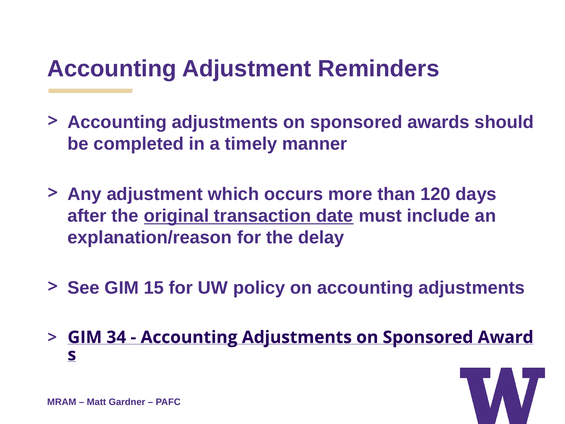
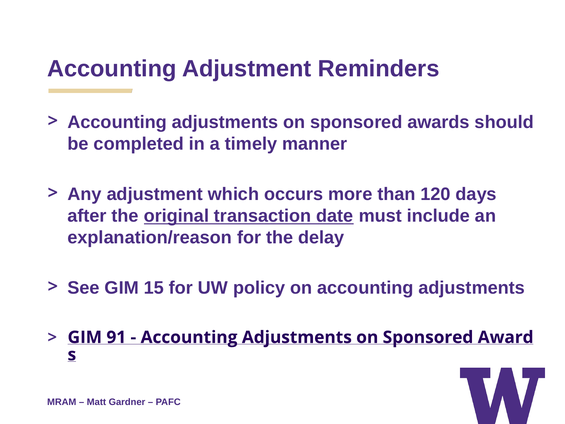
34: 34 -> 91
